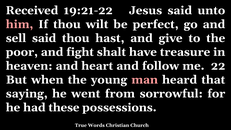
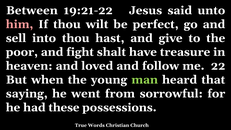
Received: Received -> Between
sell said: said -> into
heart: heart -> loved
man colour: pink -> light green
